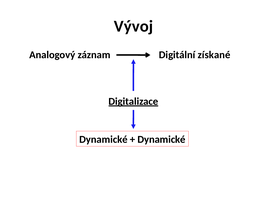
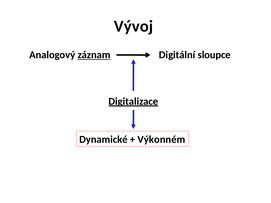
záznam underline: none -> present
získané: získané -> sloupce
Dynamické at (162, 140): Dynamické -> Výkonném
